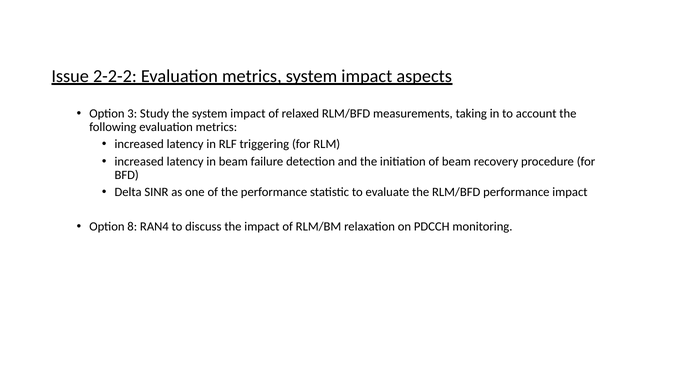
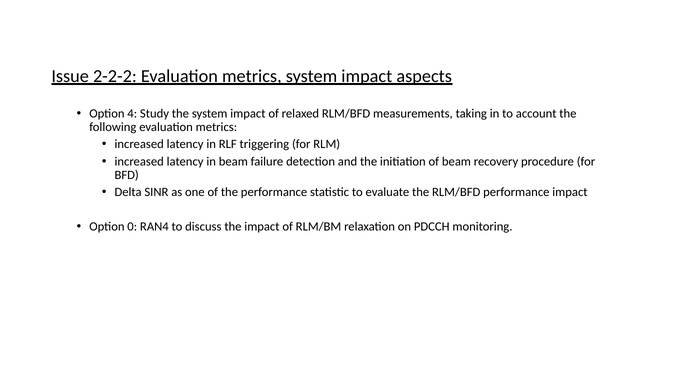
3: 3 -> 4
8: 8 -> 0
